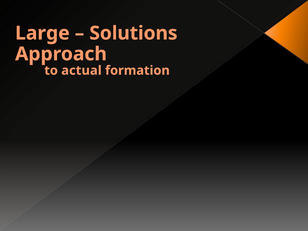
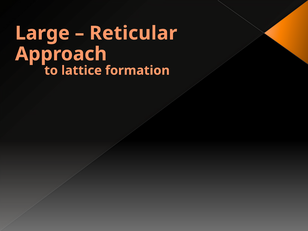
Solutions: Solutions -> Reticular
actual: actual -> lattice
